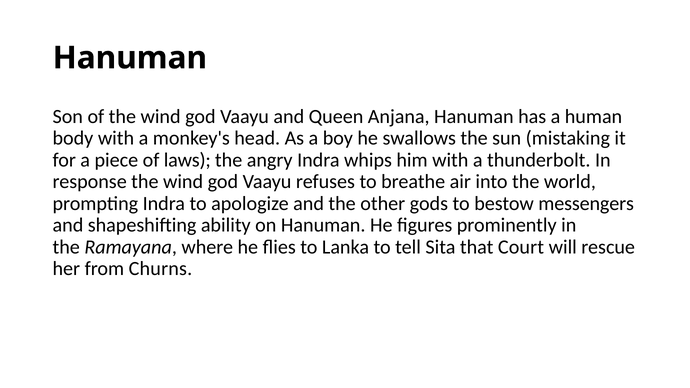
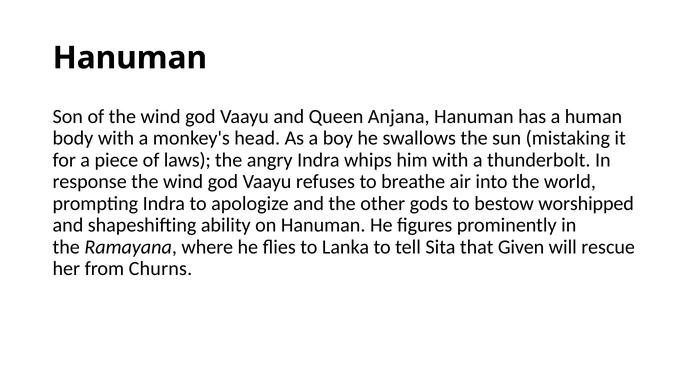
messengers: messengers -> worshipped
Court: Court -> Given
